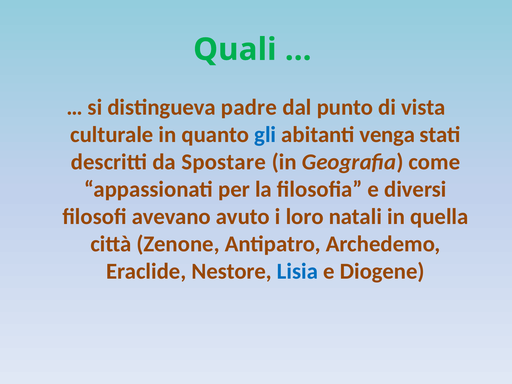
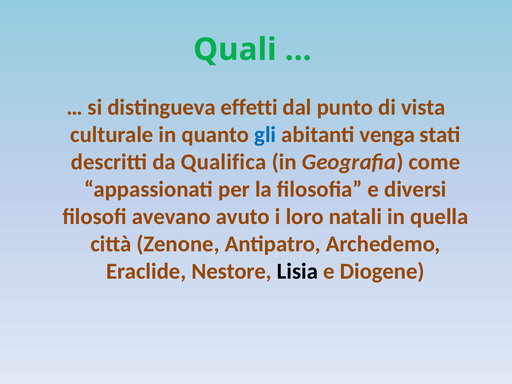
padre: padre -> effetti
Spostare: Spostare -> Qualifica
Lisia colour: blue -> black
